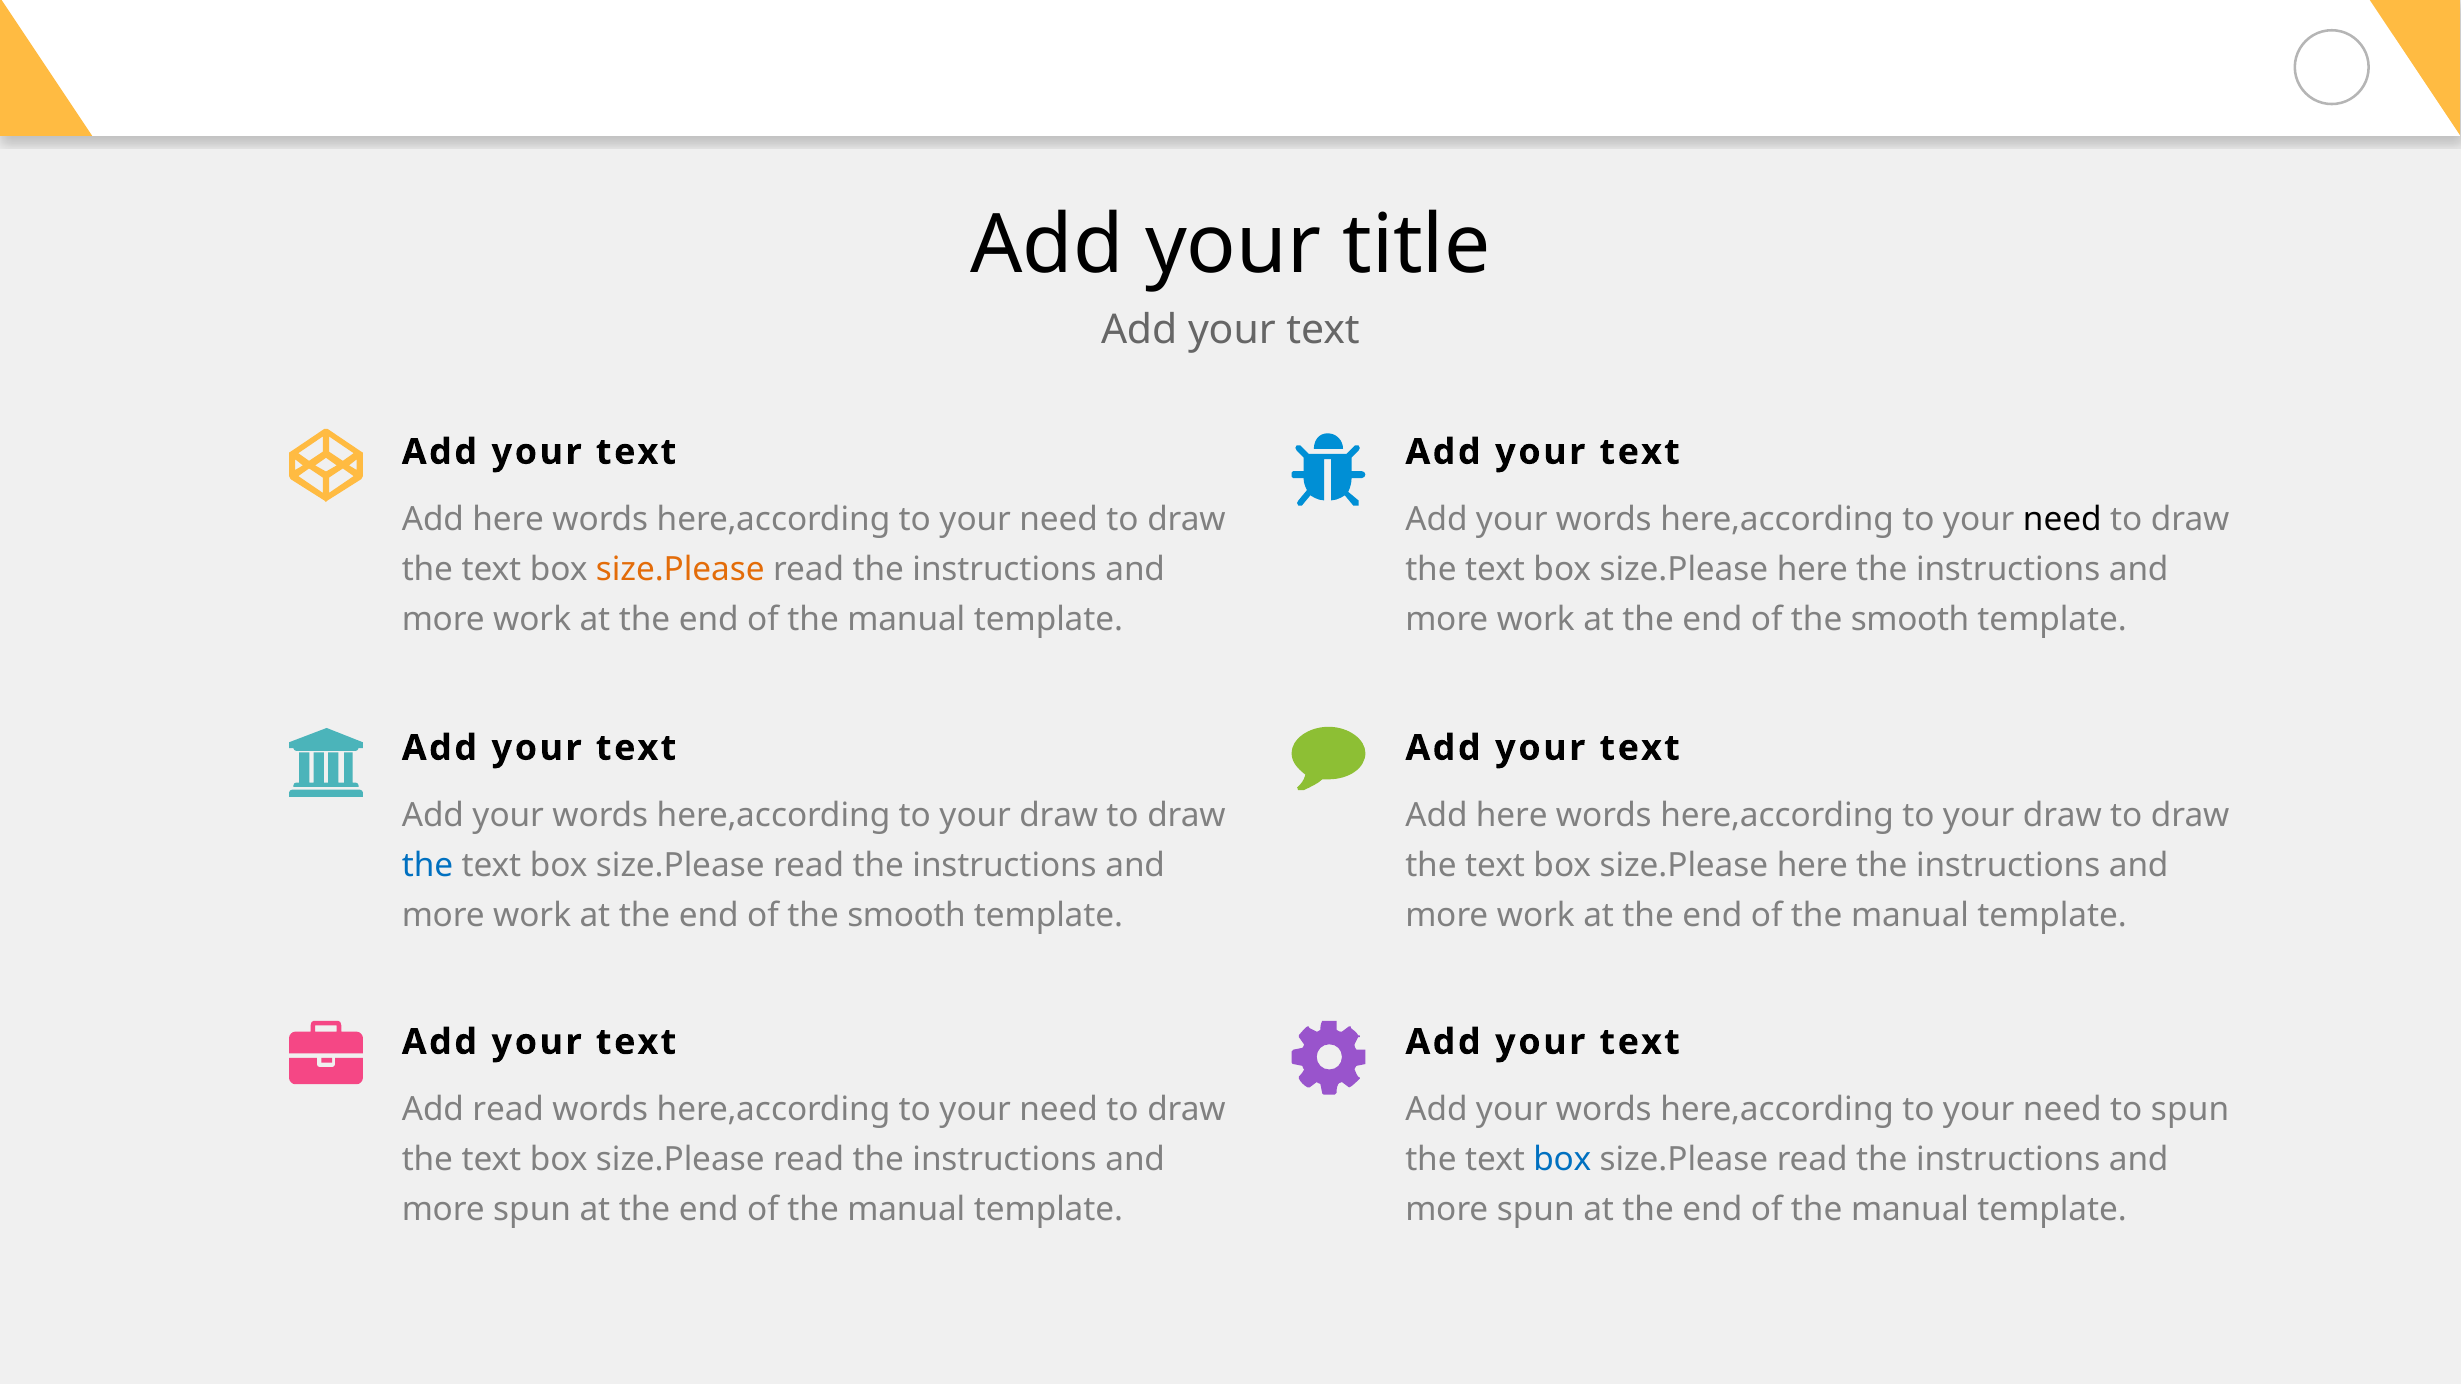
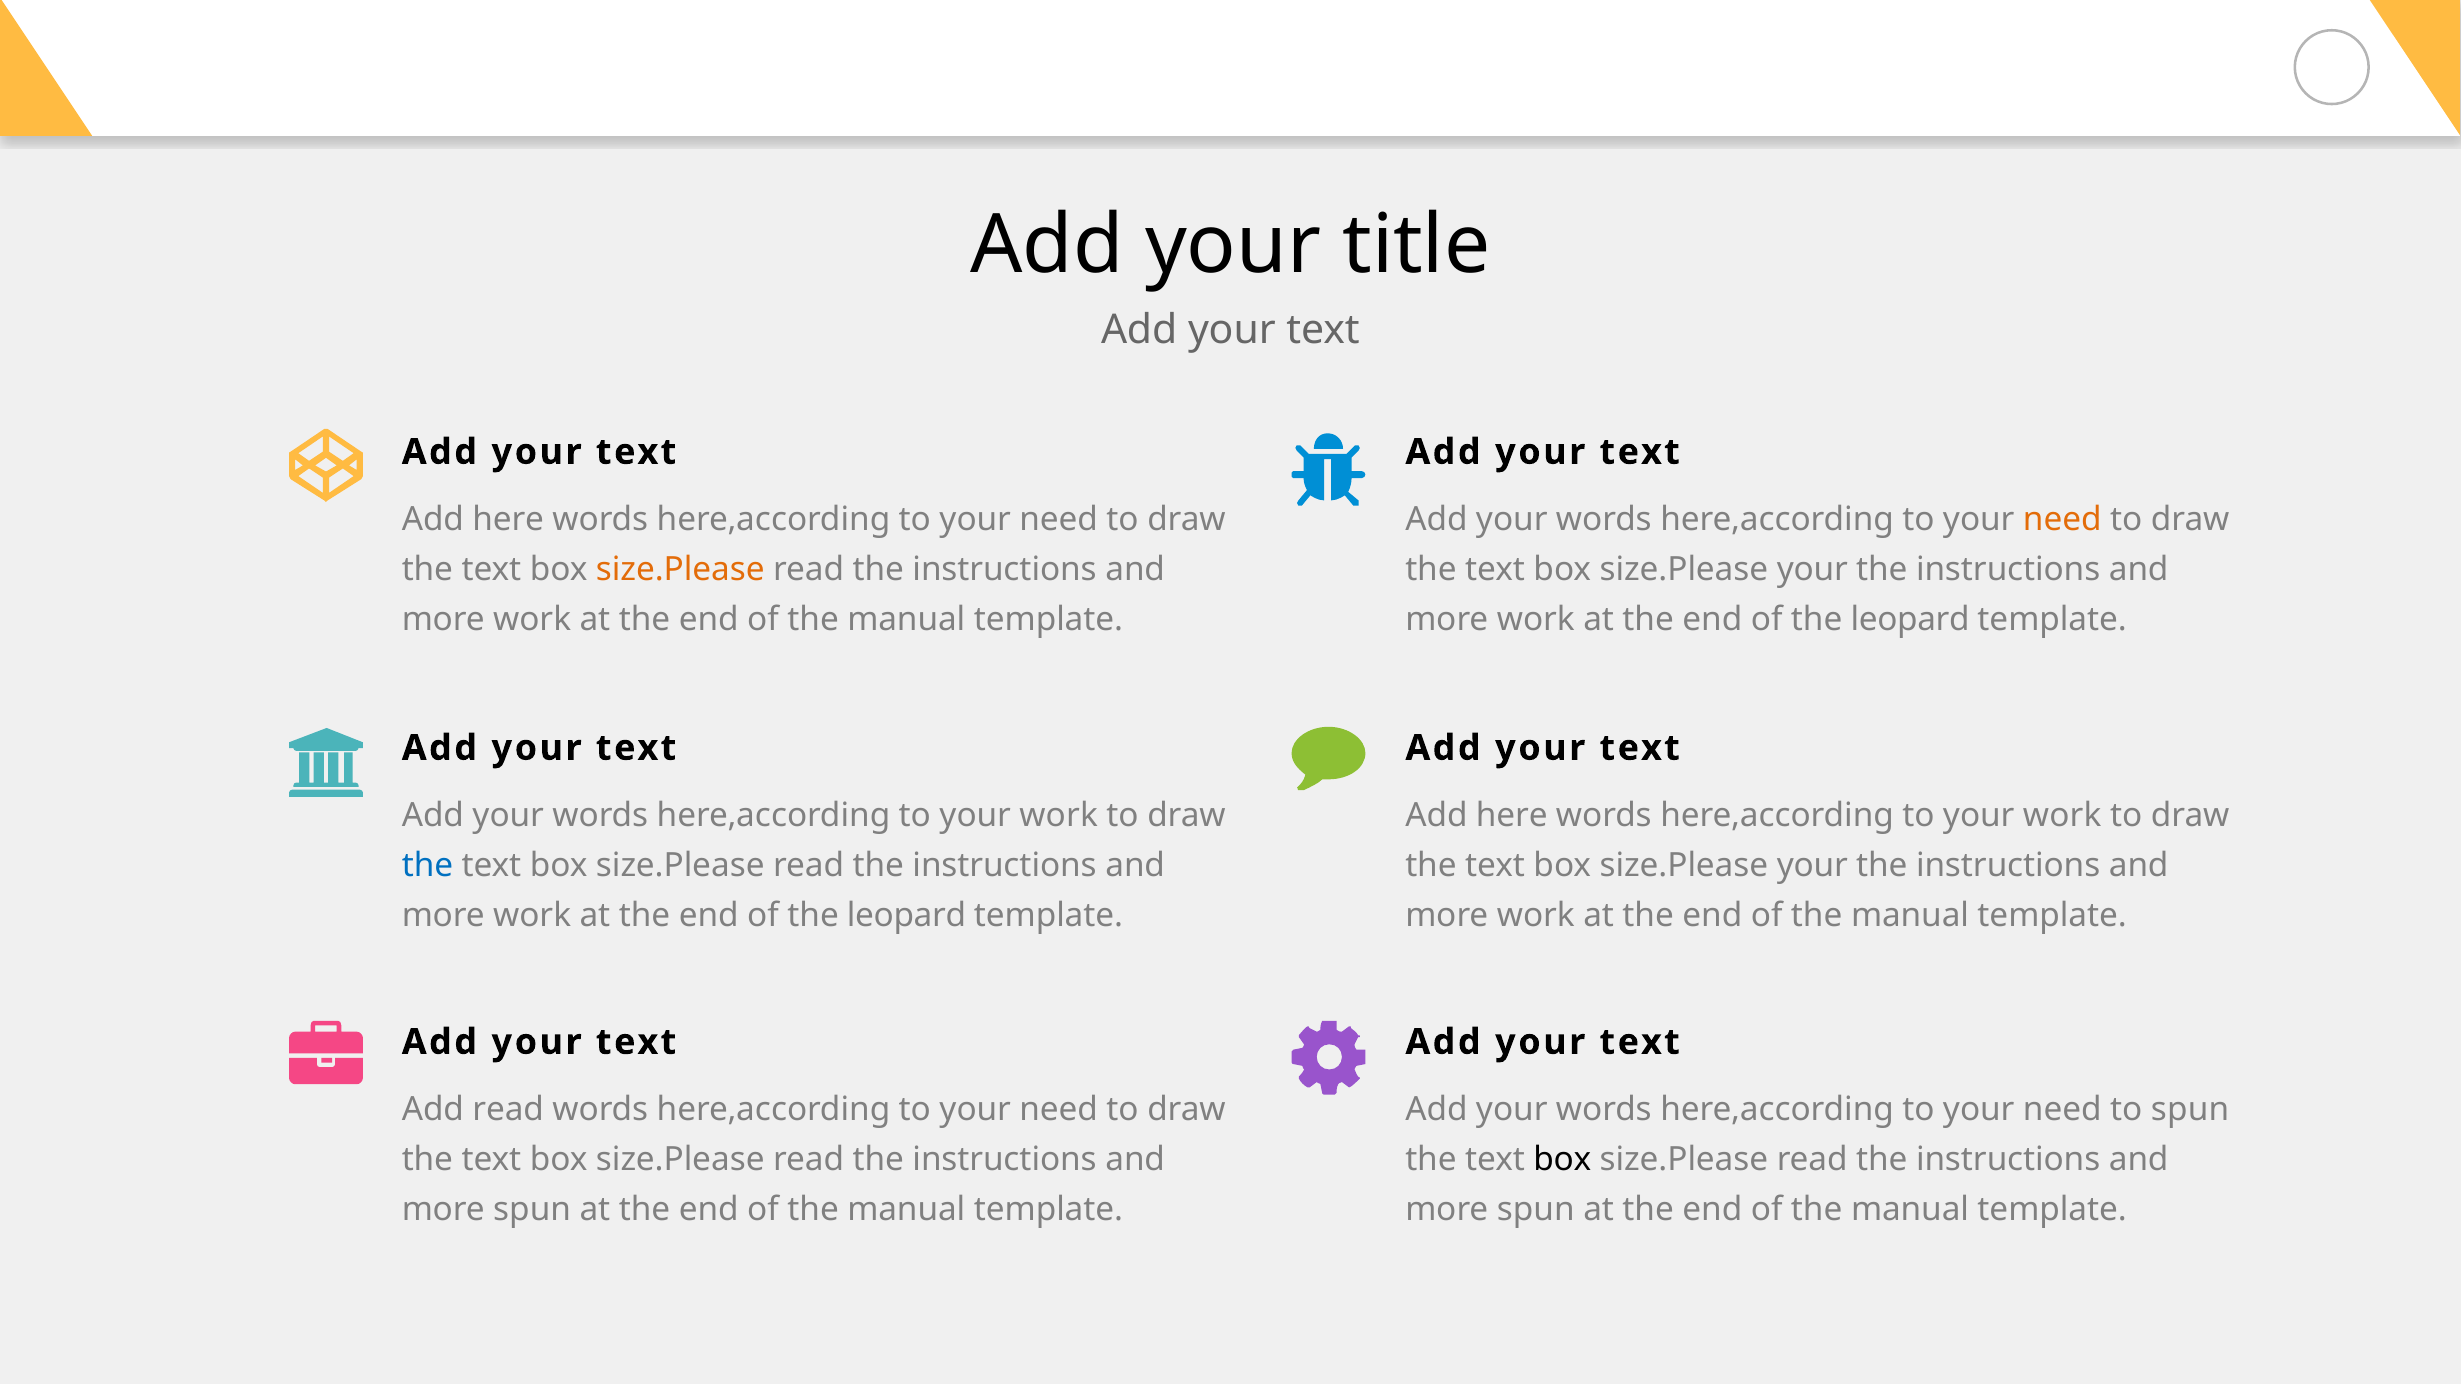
need at (2062, 520) colour: black -> orange
here at (1812, 570): here -> your
smooth at (1910, 620): smooth -> leopard
draw at (1059, 816): draw -> work
draw at (2062, 816): draw -> work
here at (1812, 866): here -> your
smooth at (907, 916): smooth -> leopard
box at (1562, 1160) colour: blue -> black
